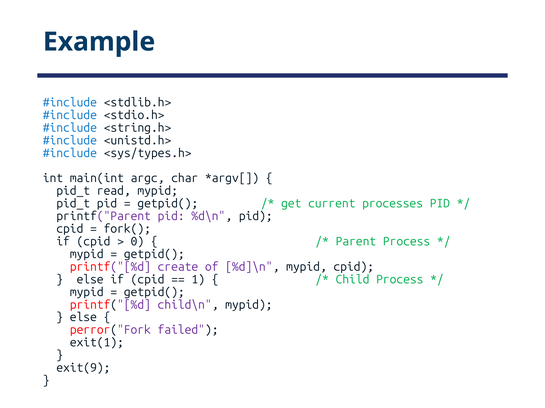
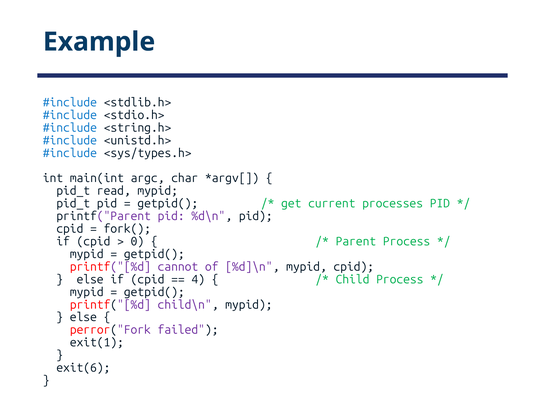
create: create -> cannot
1: 1 -> 4
exit(9: exit(9 -> exit(6
